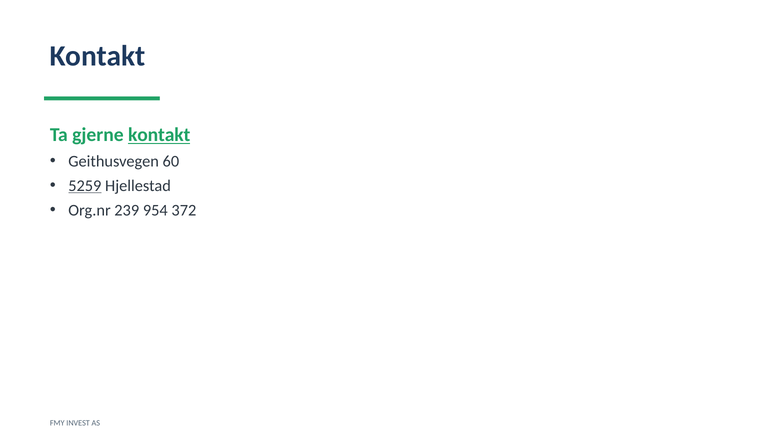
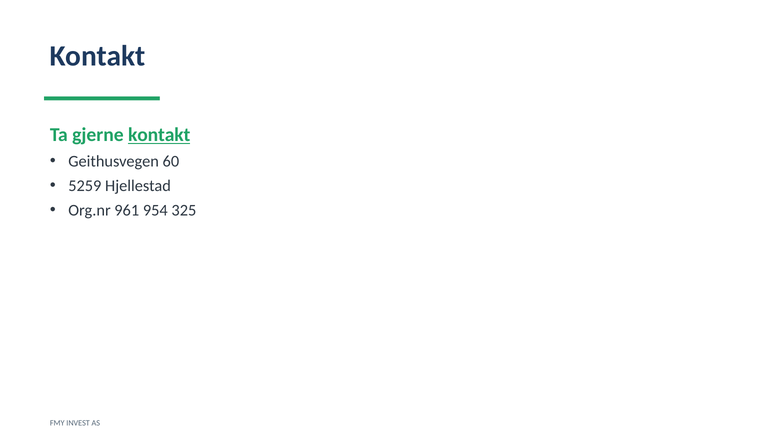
5259 underline: present -> none
239: 239 -> 961
372: 372 -> 325
